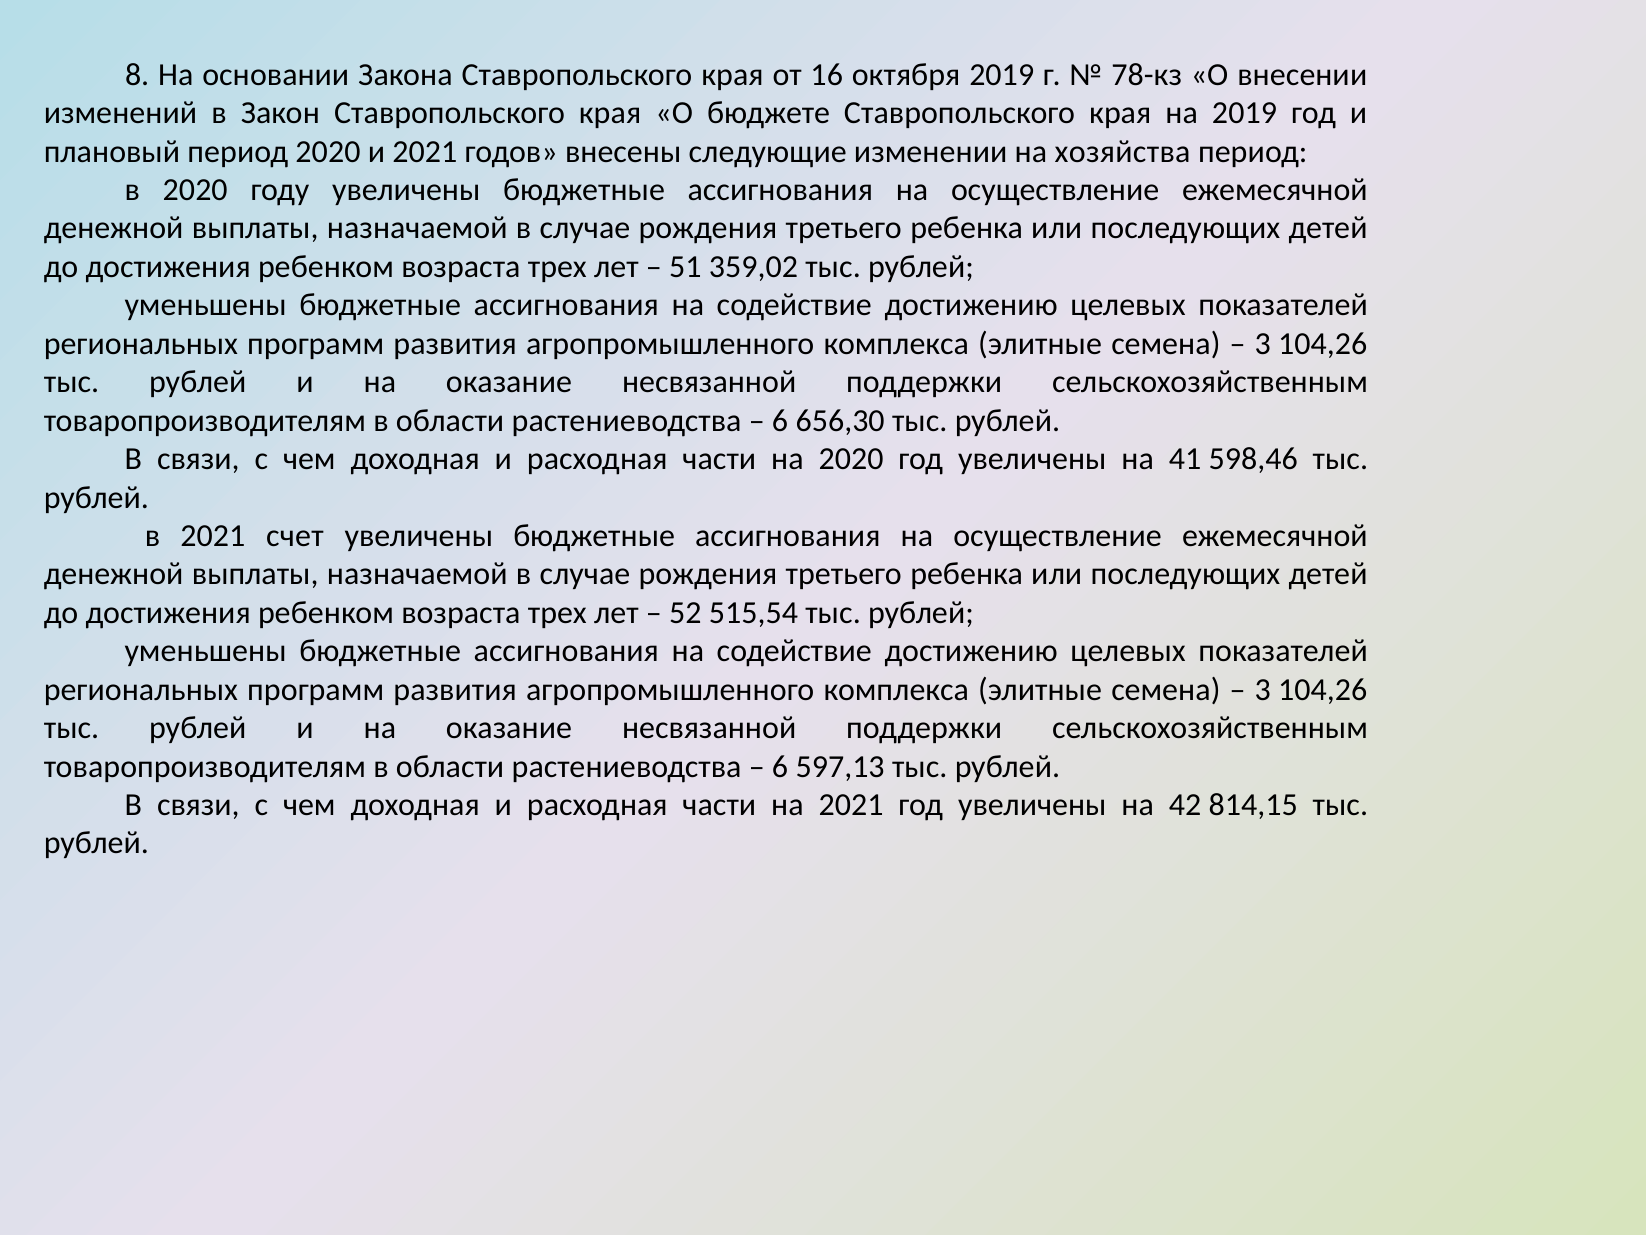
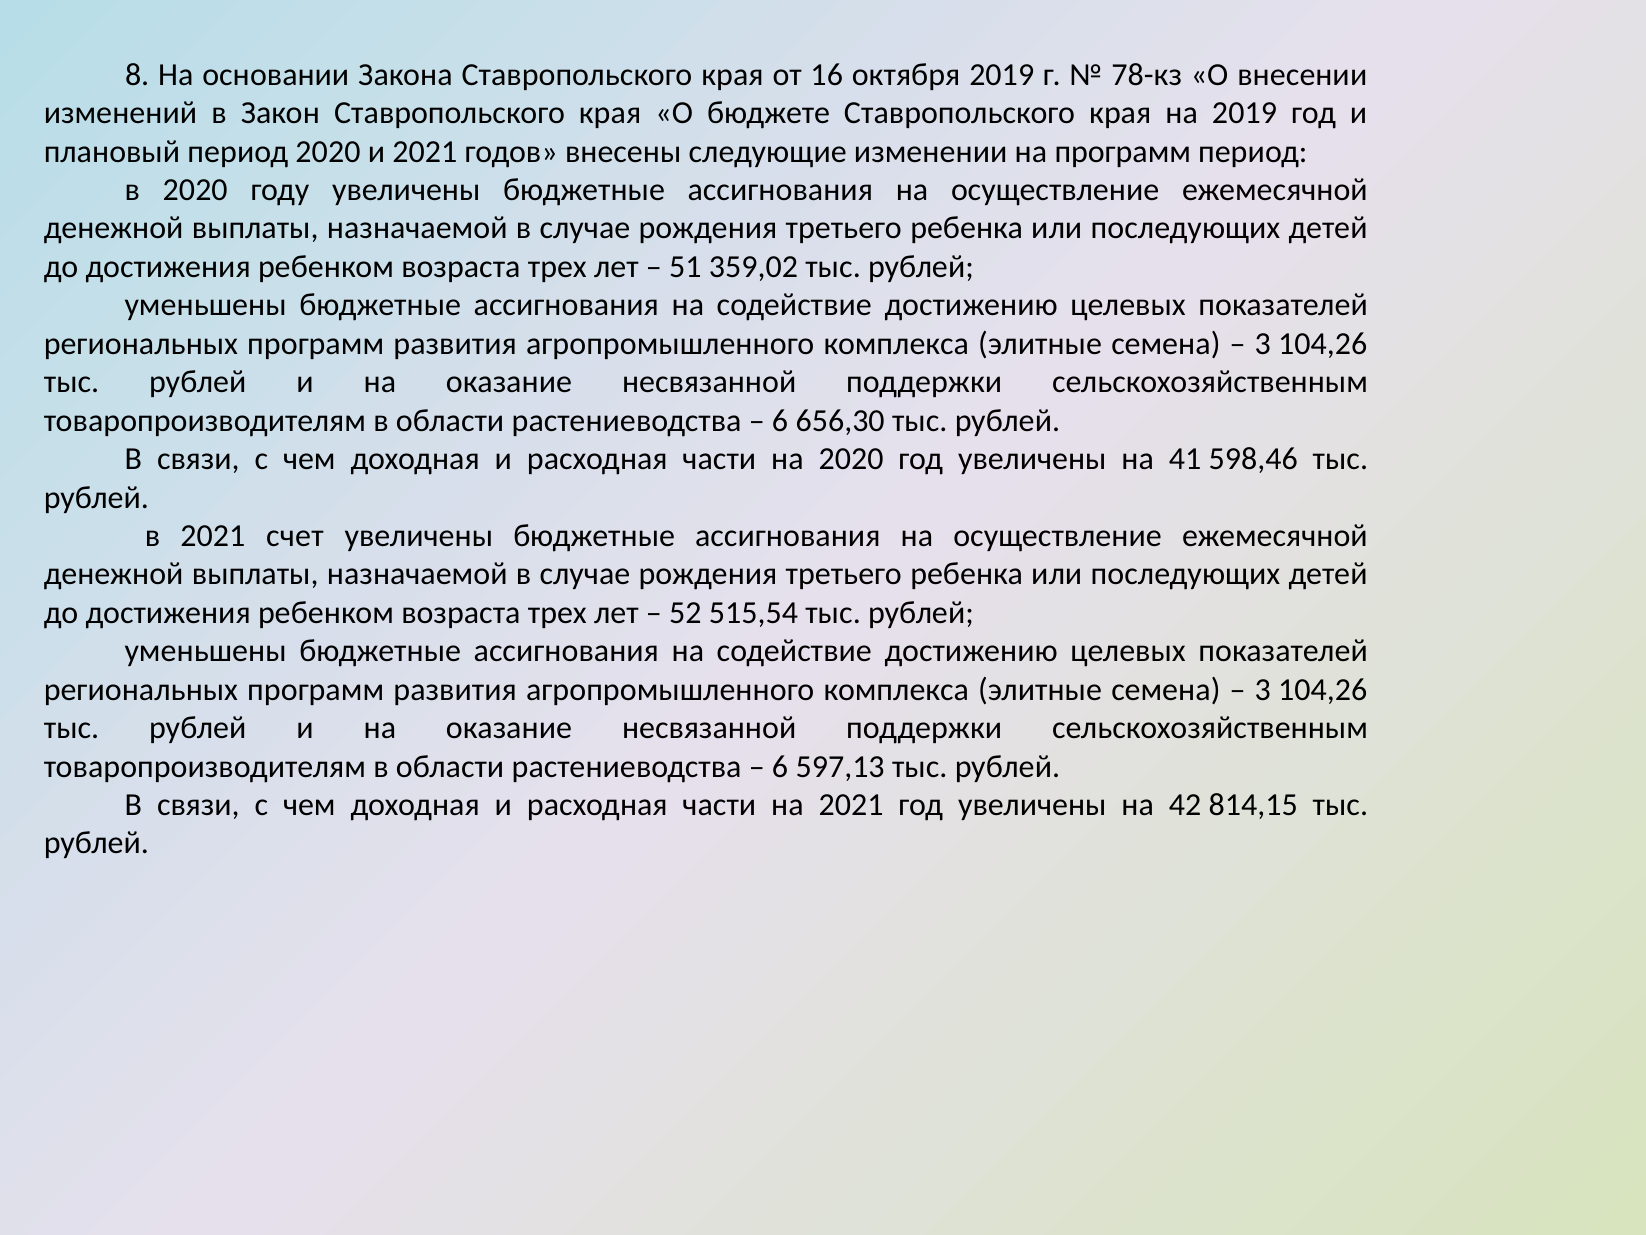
на хозяйства: хозяйства -> программ
